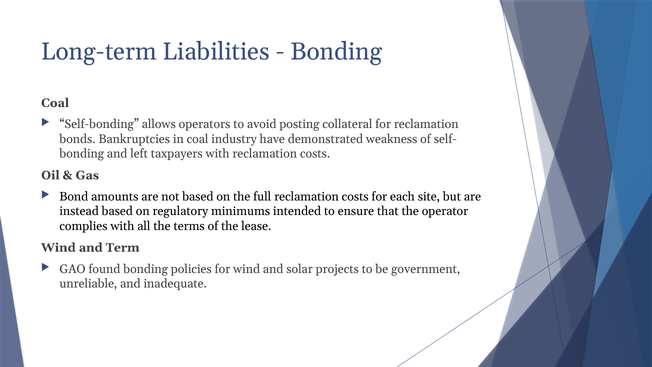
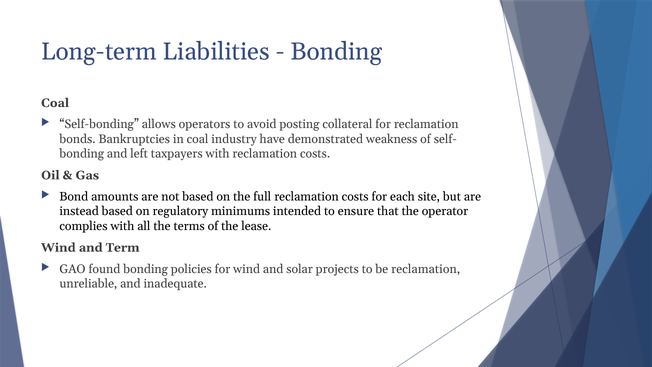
be government: government -> reclamation
